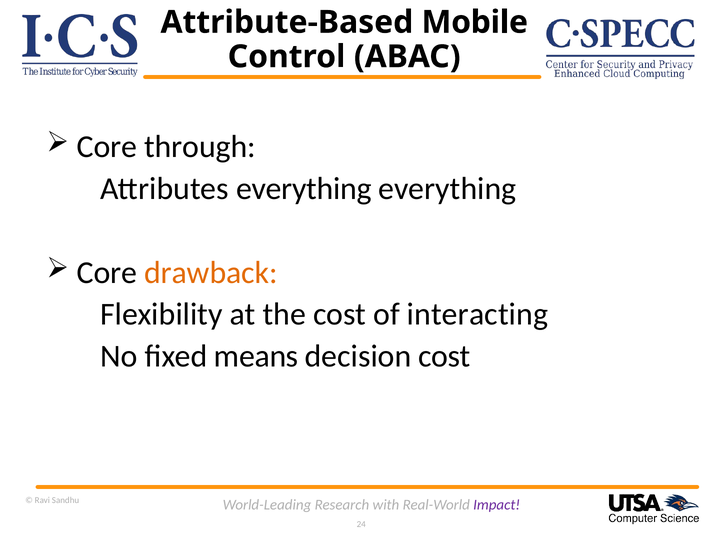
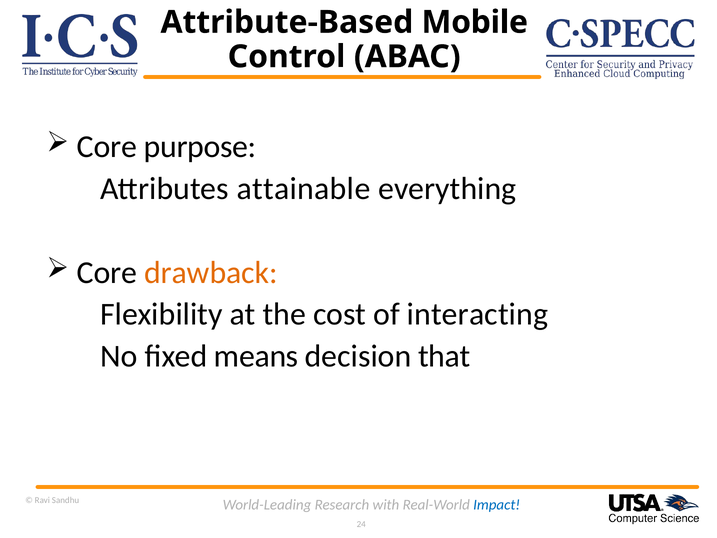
through: through -> purpose
Attributes everything: everything -> attainable
decision cost: cost -> that
Impact colour: purple -> blue
